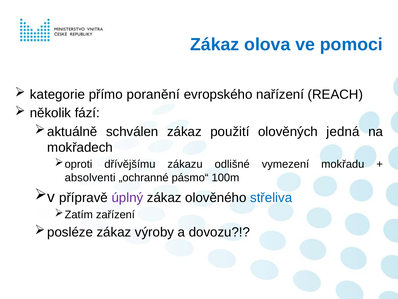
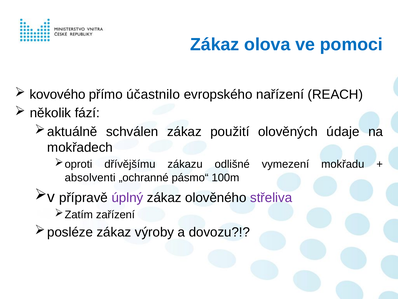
kategorie: kategorie -> kovového
poranění: poranění -> účastnilo
jedná: jedná -> údaje
střeliva colour: blue -> purple
